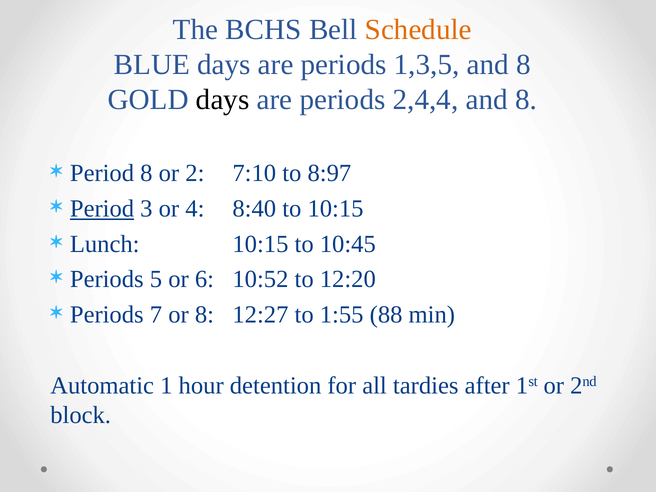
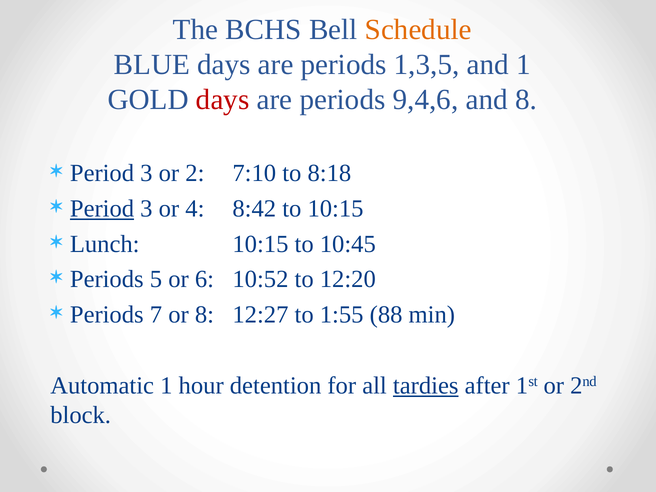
1,3,5 and 8: 8 -> 1
days at (223, 100) colour: black -> red
2,4,4: 2,4,4 -> 9,4,6
8 at (146, 173): 8 -> 3
8:97: 8:97 -> 8:18
8:40: 8:40 -> 8:42
tardies underline: none -> present
